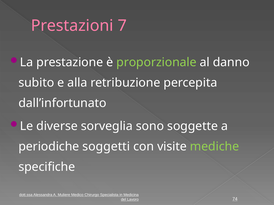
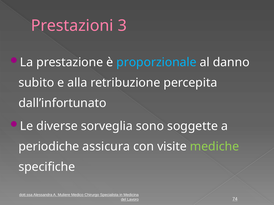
7: 7 -> 3
proporzionale colour: light green -> light blue
soggetti: soggetti -> assicura
